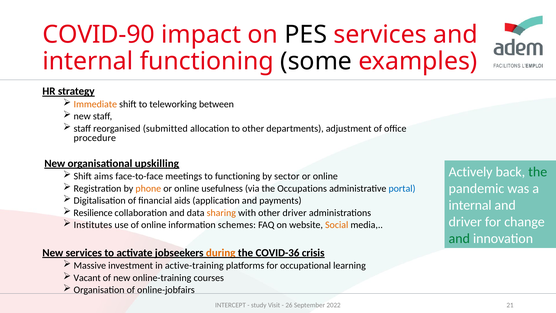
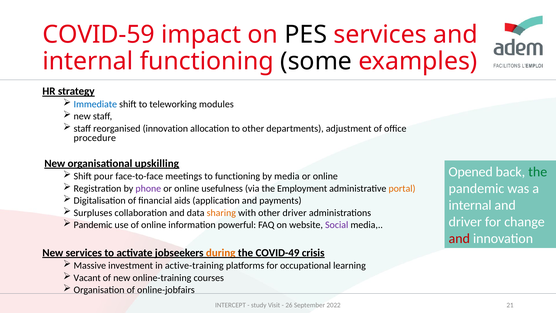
COVID-90: COVID-90 -> COVID-59
Immediate colour: orange -> blue
between: between -> modules
reorganised submitted: submitted -> innovation
Actively: Actively -> Opened
aims: aims -> pour
by sector: sector -> media
phone colour: orange -> purple
Occupations: Occupations -> Employment
portal colour: blue -> orange
Resilience: Resilience -> Surpluses
Institutes at (93, 225): Institutes -> Pandemic
schemes: schemes -> powerful
Social colour: orange -> purple
and at (459, 238) colour: green -> red
COVID-36: COVID-36 -> COVID-49
